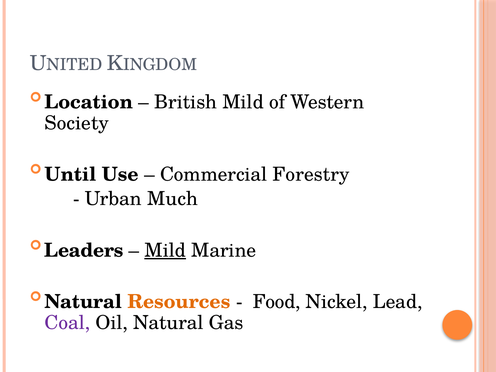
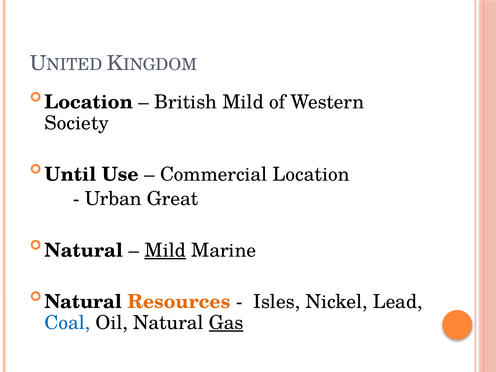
Commercial Forestry: Forestry -> Location
Much: Much -> Great
Leaders at (84, 250): Leaders -> Natural
Food: Food -> Isles
Coal colour: purple -> blue
Gas underline: none -> present
